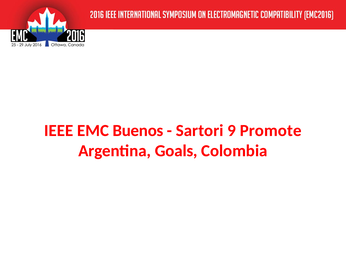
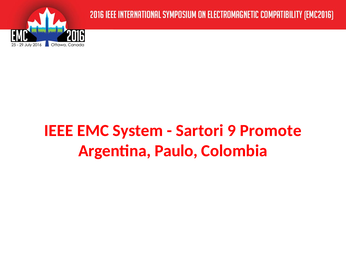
Buenos: Buenos -> System
Goals: Goals -> Paulo
